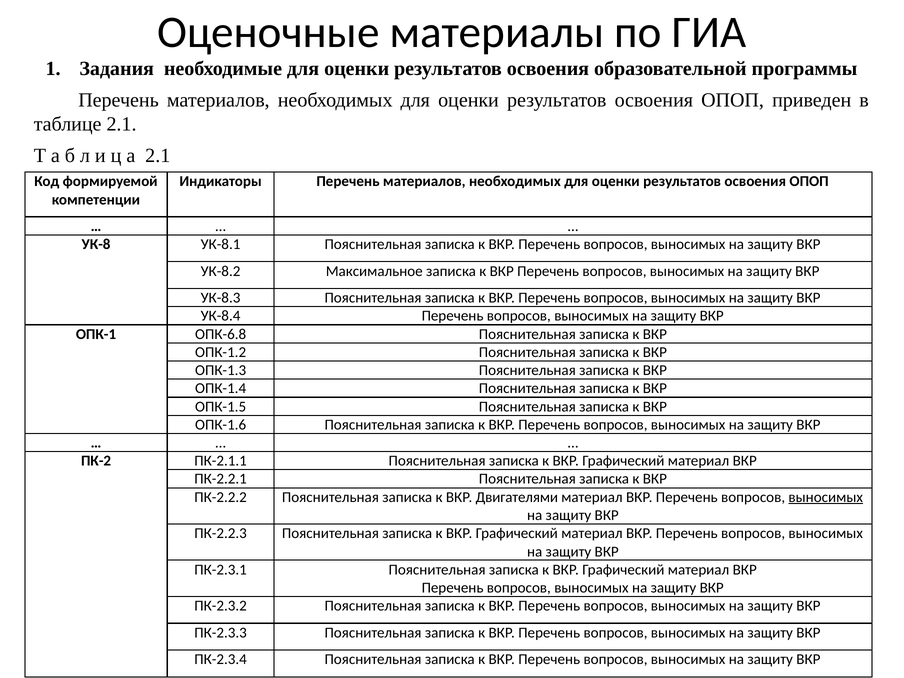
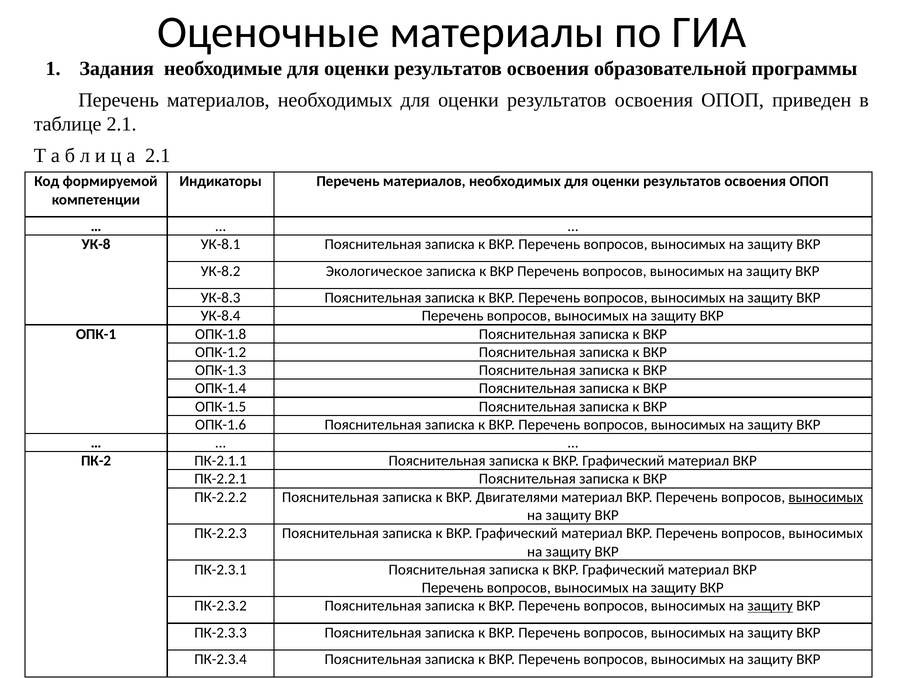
Максимальное: Максимальное -> Экологическое
ОПК-6.8: ОПК-6.8 -> ОПК-1.8
защиту at (770, 606) underline: none -> present
